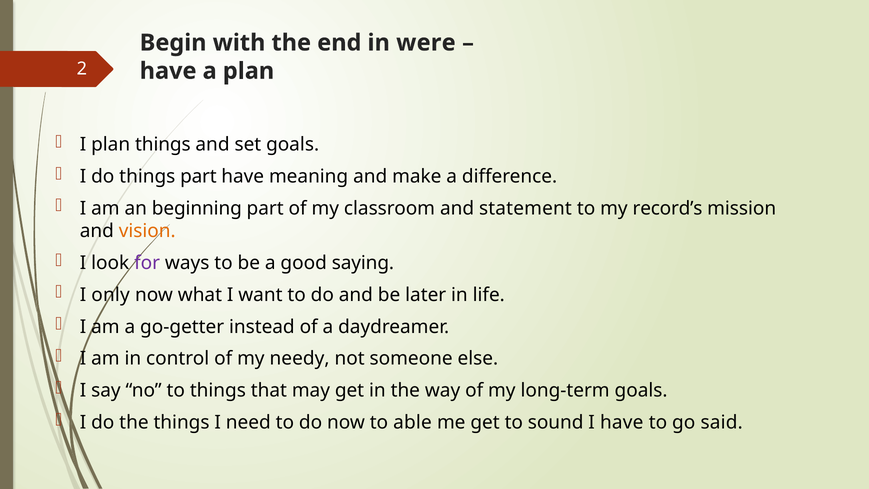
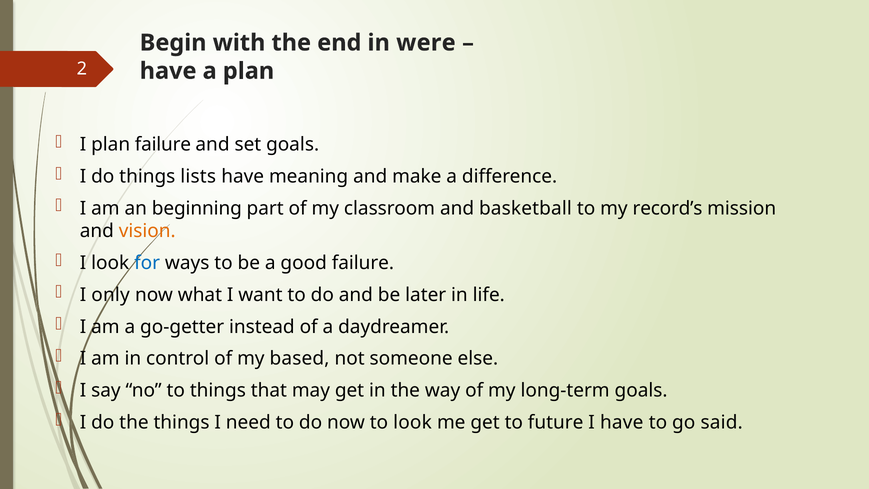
plan things: things -> failure
things part: part -> lists
statement: statement -> basketball
for colour: purple -> blue
good saying: saying -> failure
needy: needy -> based
to able: able -> look
sound: sound -> future
